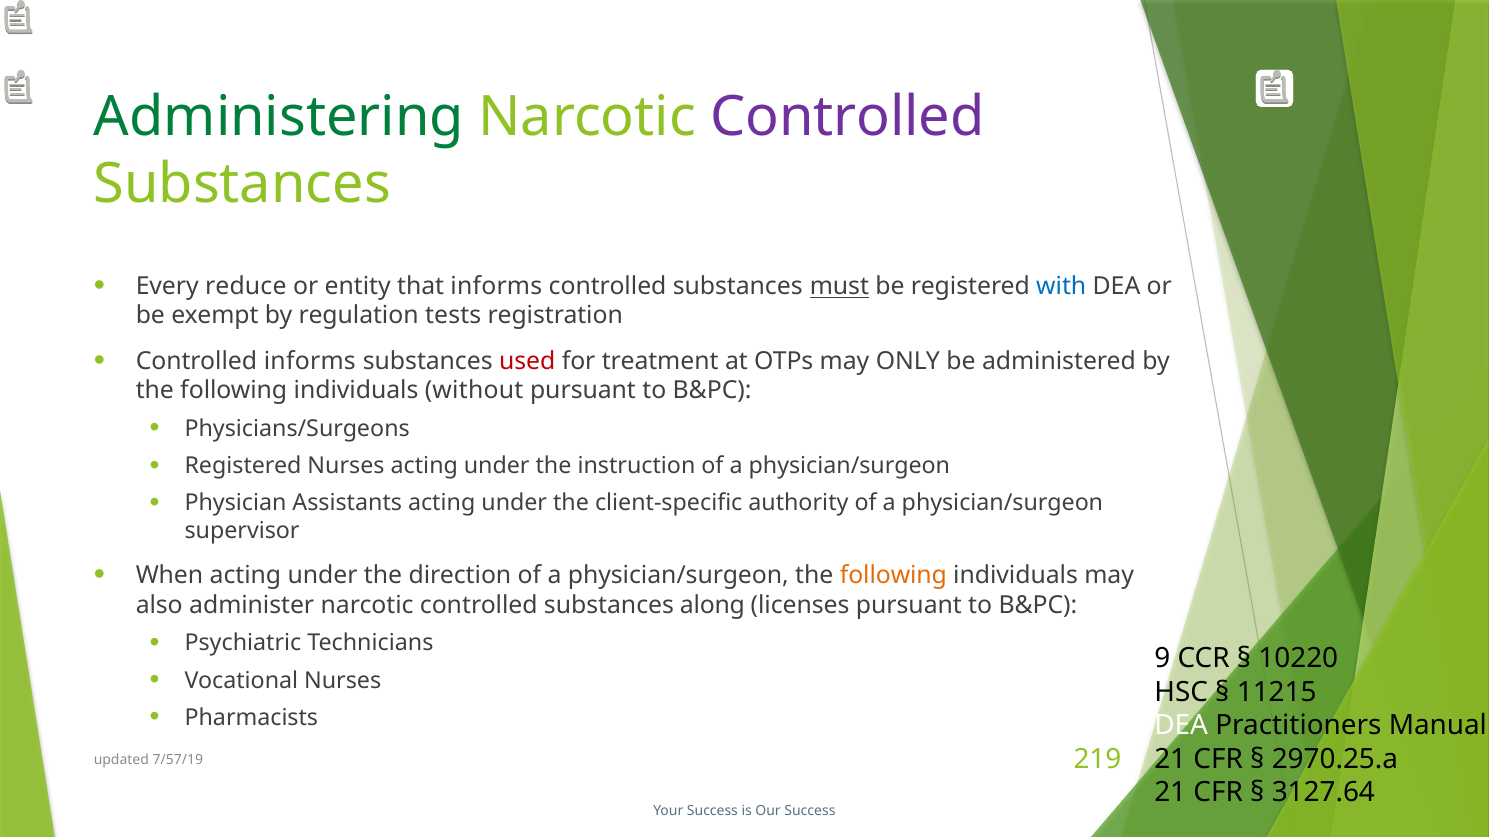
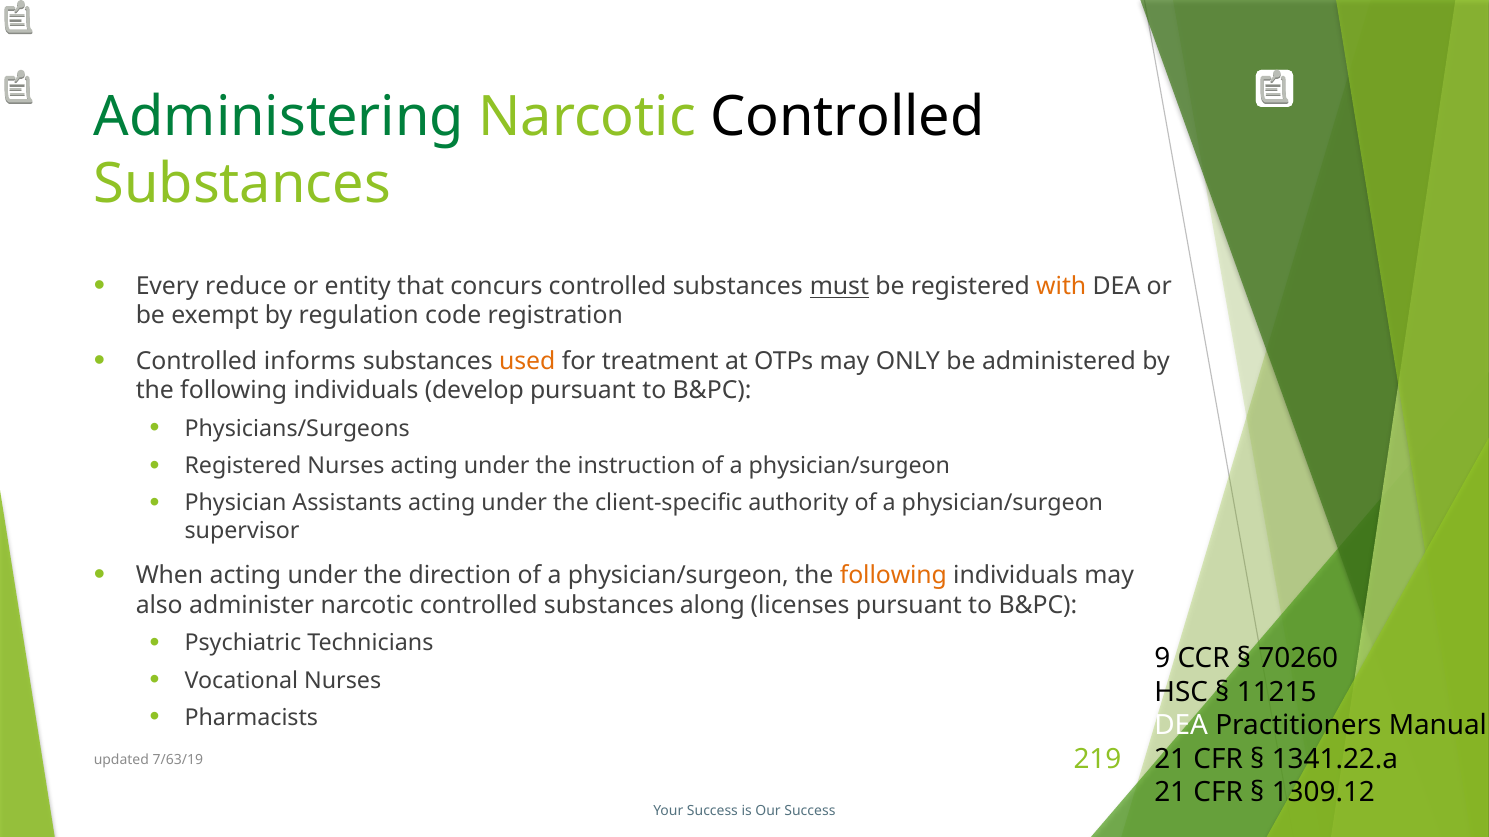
Controlled at (847, 117) colour: purple -> black
that informs: informs -> concurs
with colour: blue -> orange
tests: tests -> code
used colour: red -> orange
without: without -> develop
10220: 10220 -> 70260
2970.25.a: 2970.25.a -> 1341.22.a
7/57/19: 7/57/19 -> 7/63/19
3127.64: 3127.64 -> 1309.12
